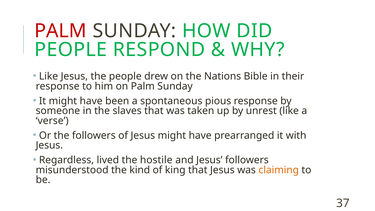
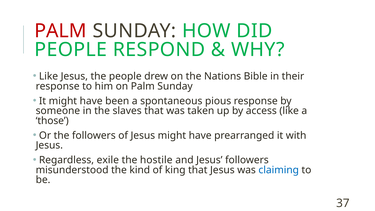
unrest: unrest -> access
verse: verse -> those
lived: lived -> exile
claiming colour: orange -> blue
